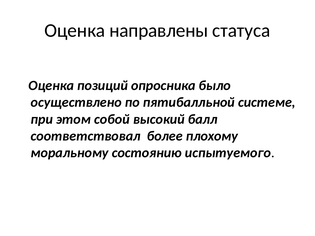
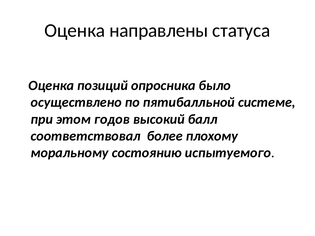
собой: собой -> годов
